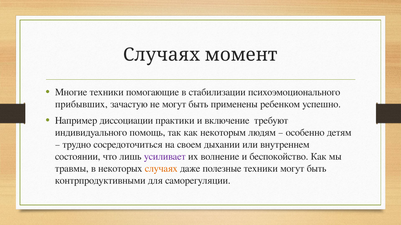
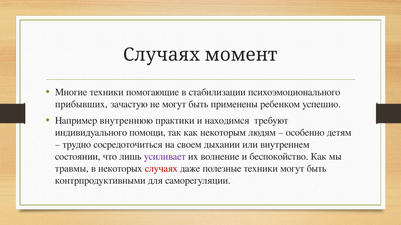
диссоциации: диссоциации -> внутреннюю
включение: включение -> находимся
помощь: помощь -> помощи
случаях at (161, 169) colour: orange -> red
